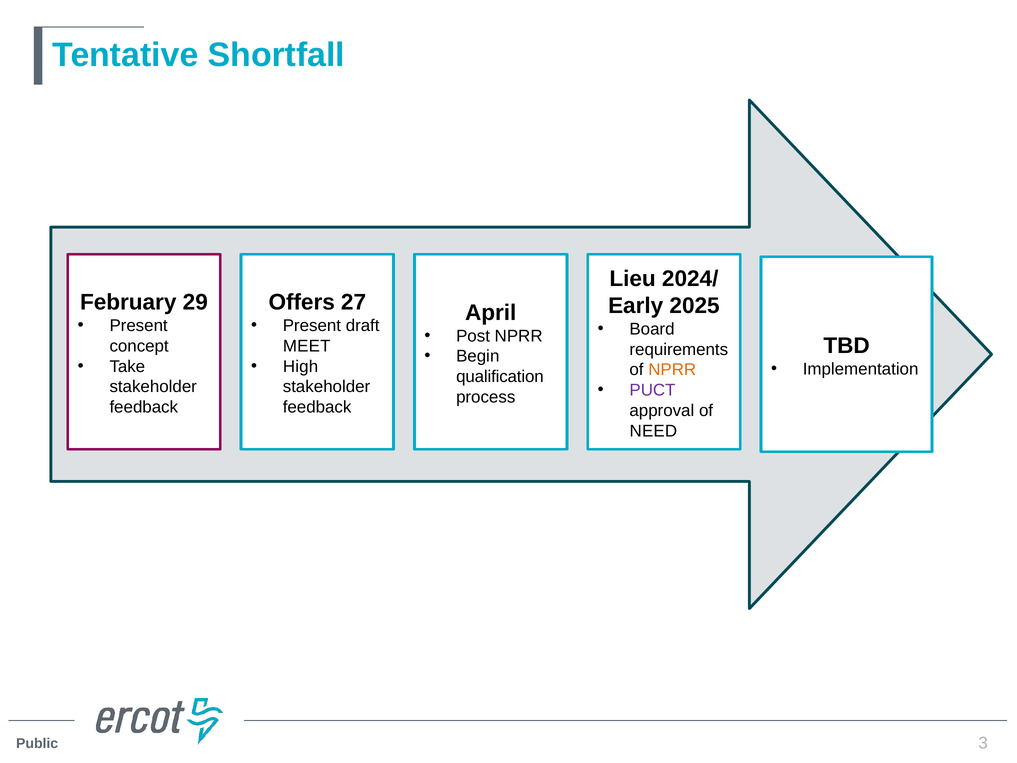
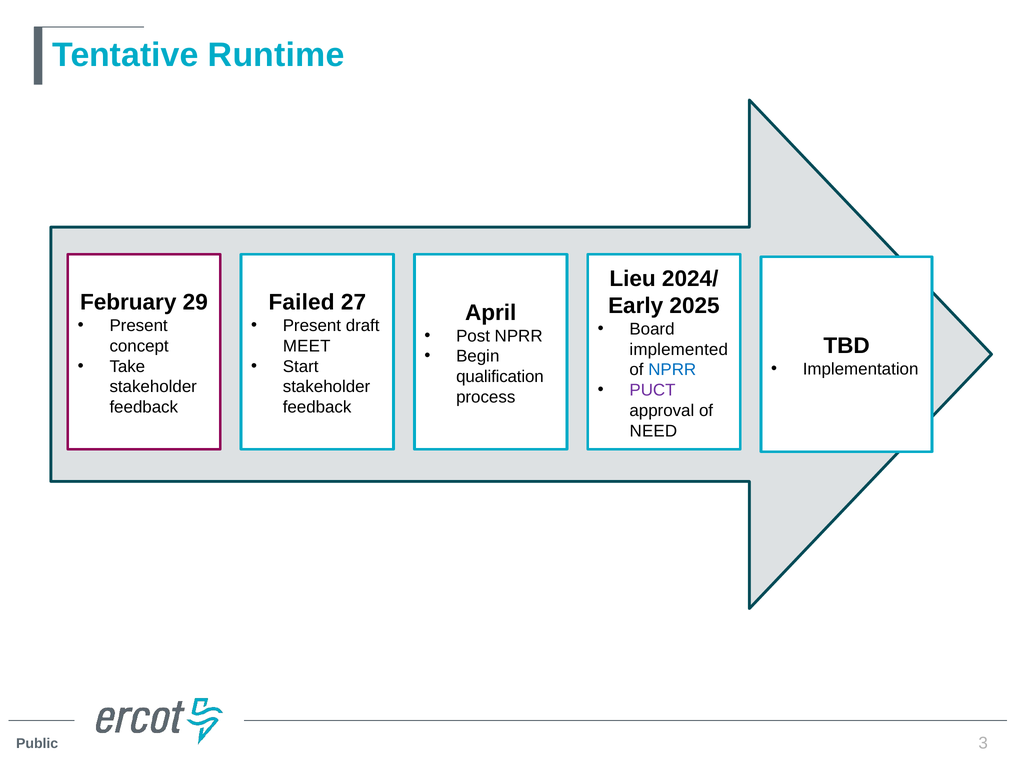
Shortfall: Shortfall -> Runtime
Offers: Offers -> Failed
requirements: requirements -> implemented
High: High -> Start
NPRR at (672, 370) colour: orange -> blue
